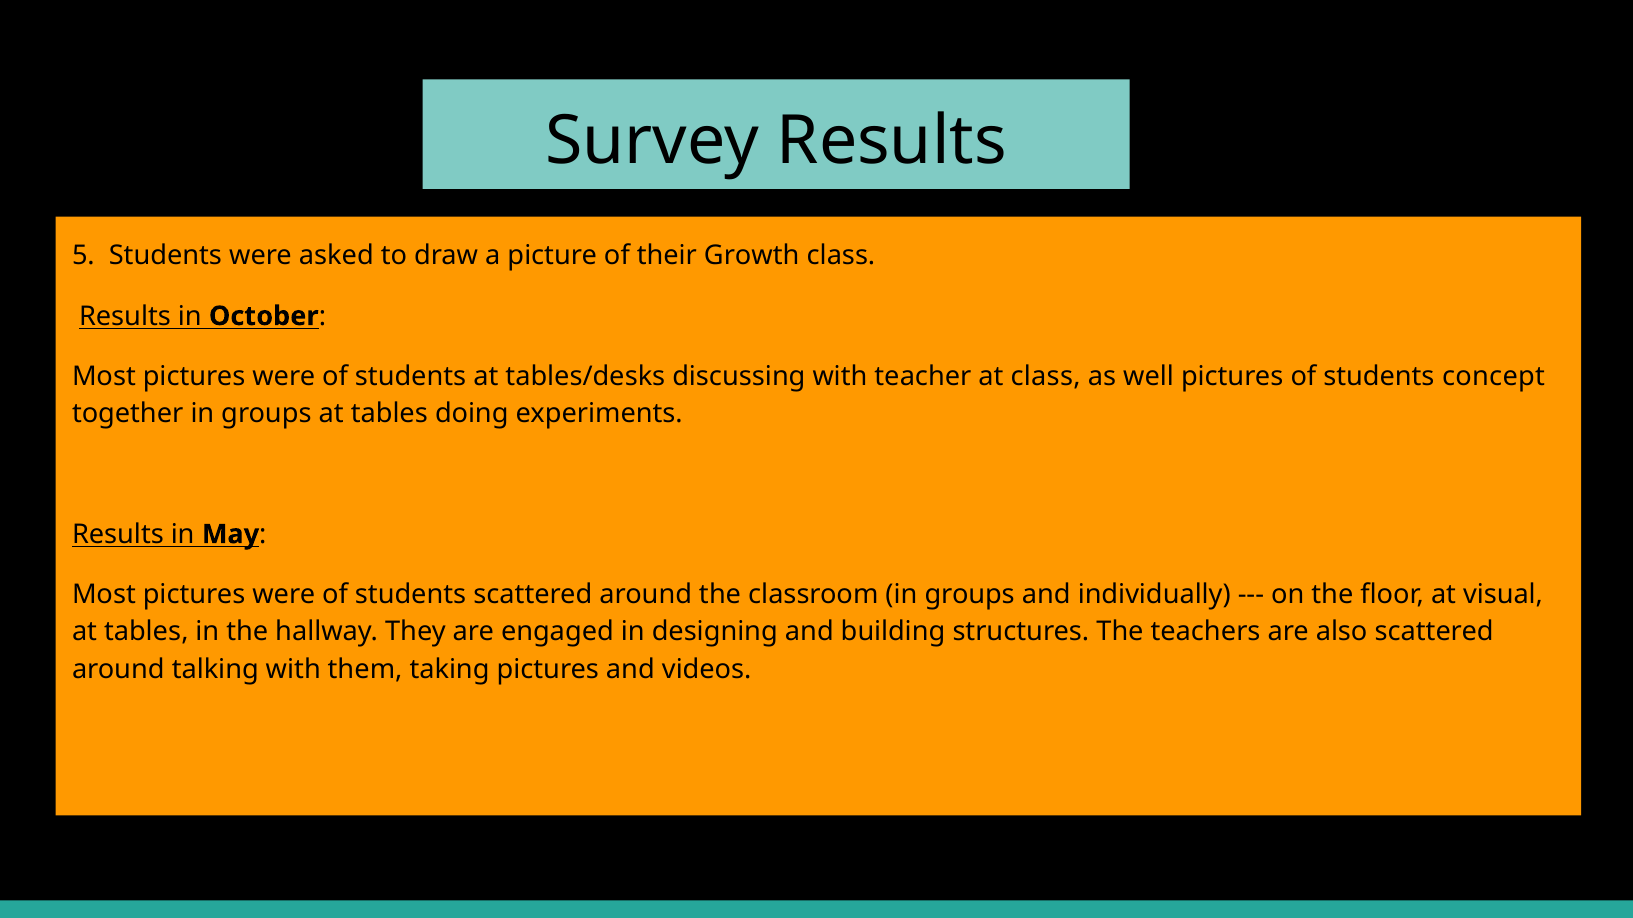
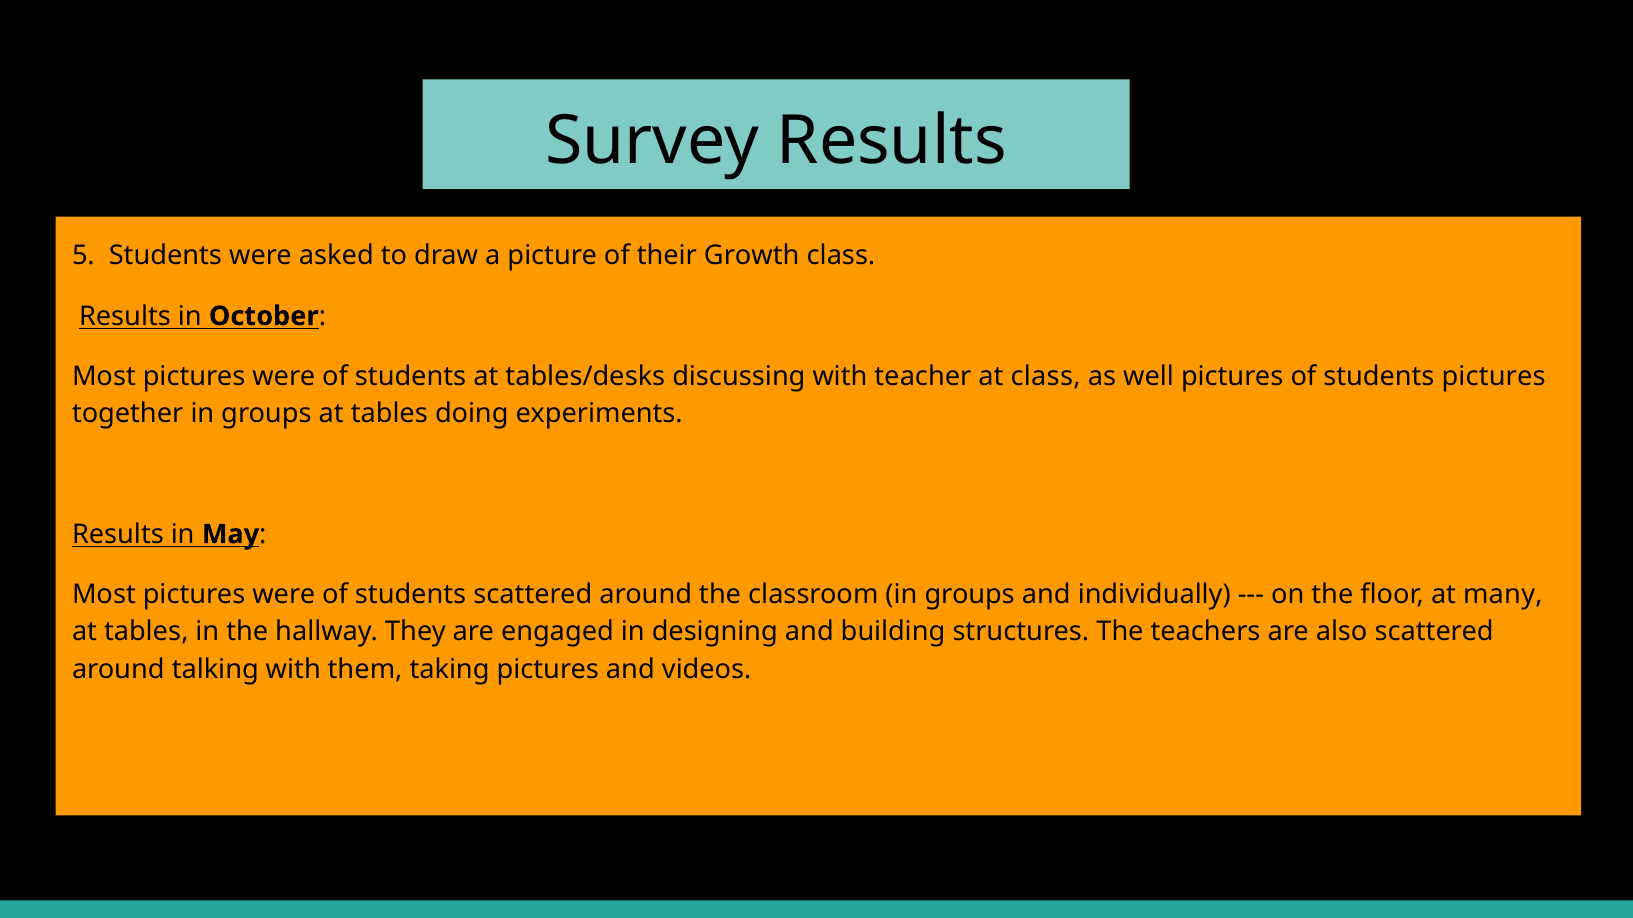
students concept: concept -> pictures
visual: visual -> many
